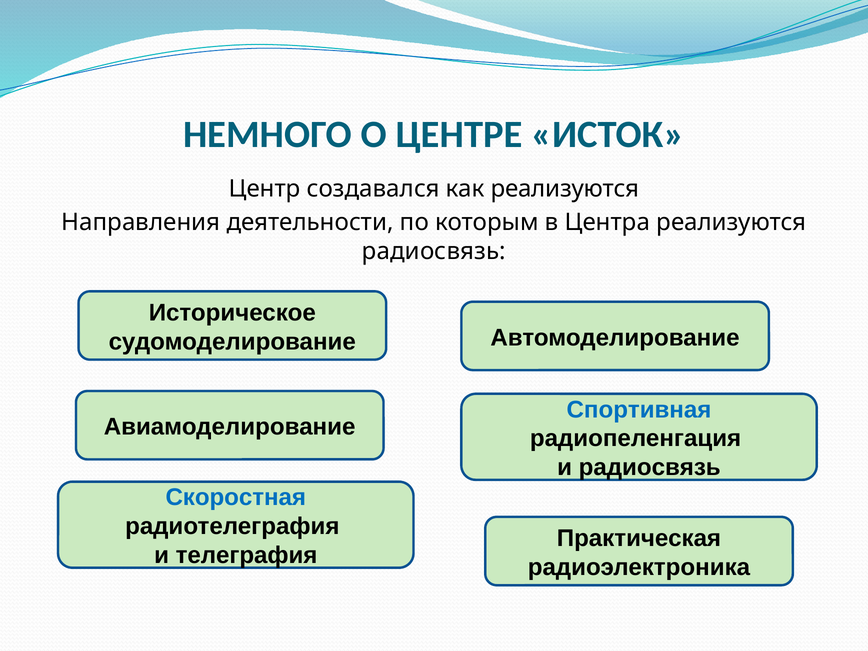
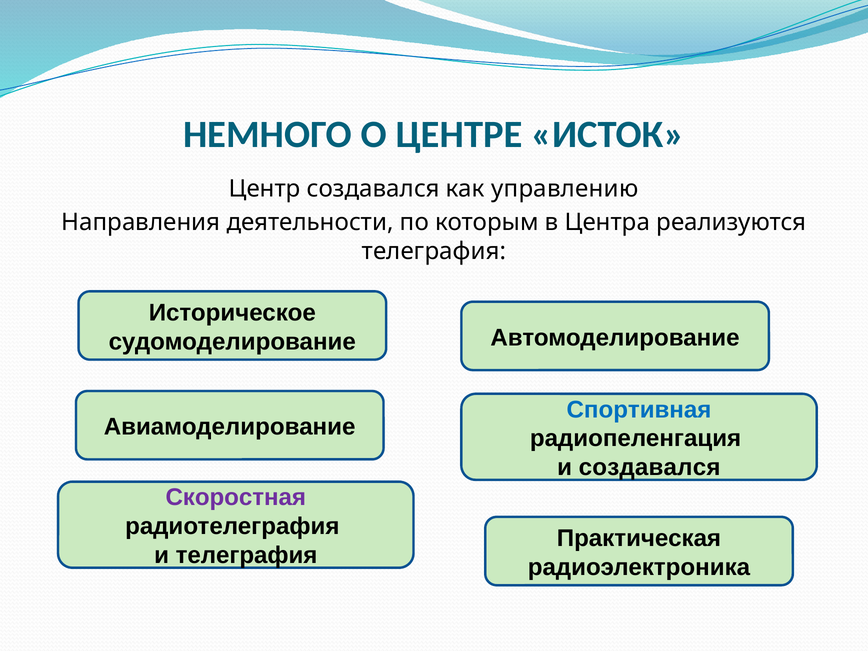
как реализуются: реализуются -> управлению
радиосвязь at (434, 252): радиосвязь -> телеграфия
и радиосвязь: радиосвязь -> создавался
Скоростная colour: blue -> purple
